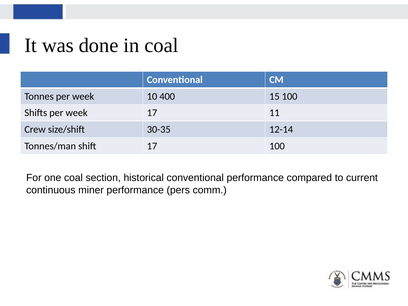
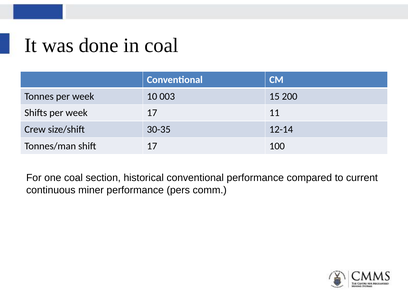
400: 400 -> 003
15 100: 100 -> 200
